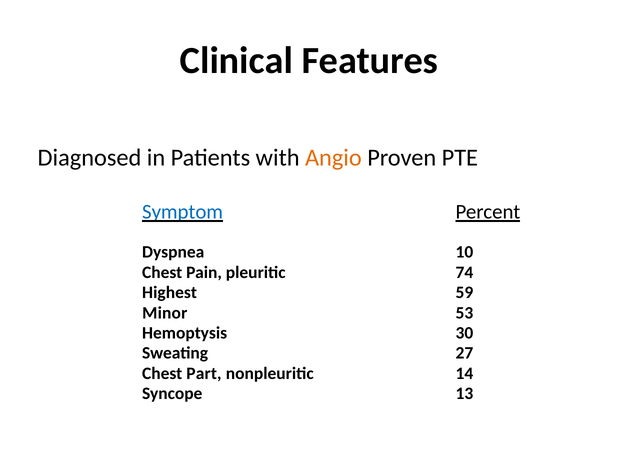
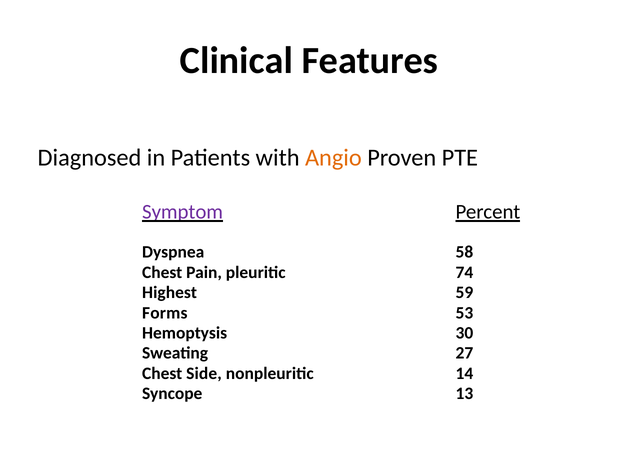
Symptom colour: blue -> purple
10: 10 -> 58
Minor: Minor -> Forms
Part: Part -> Side
